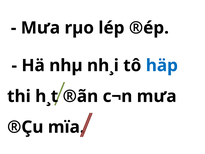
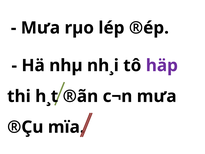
häp colour: blue -> purple
